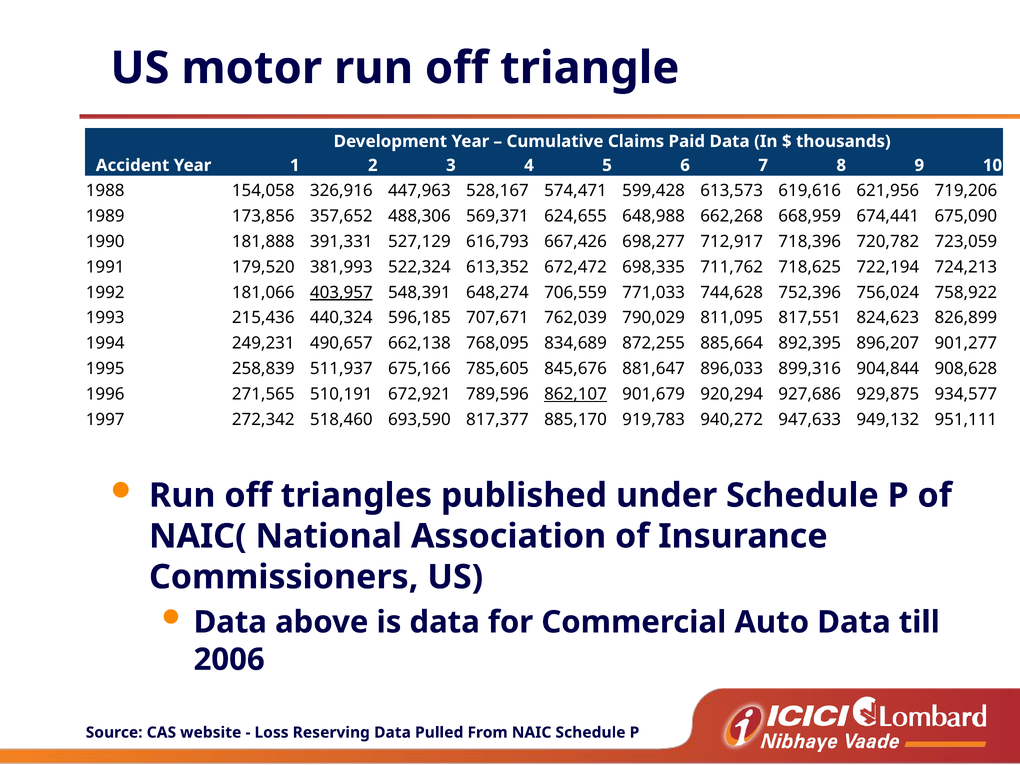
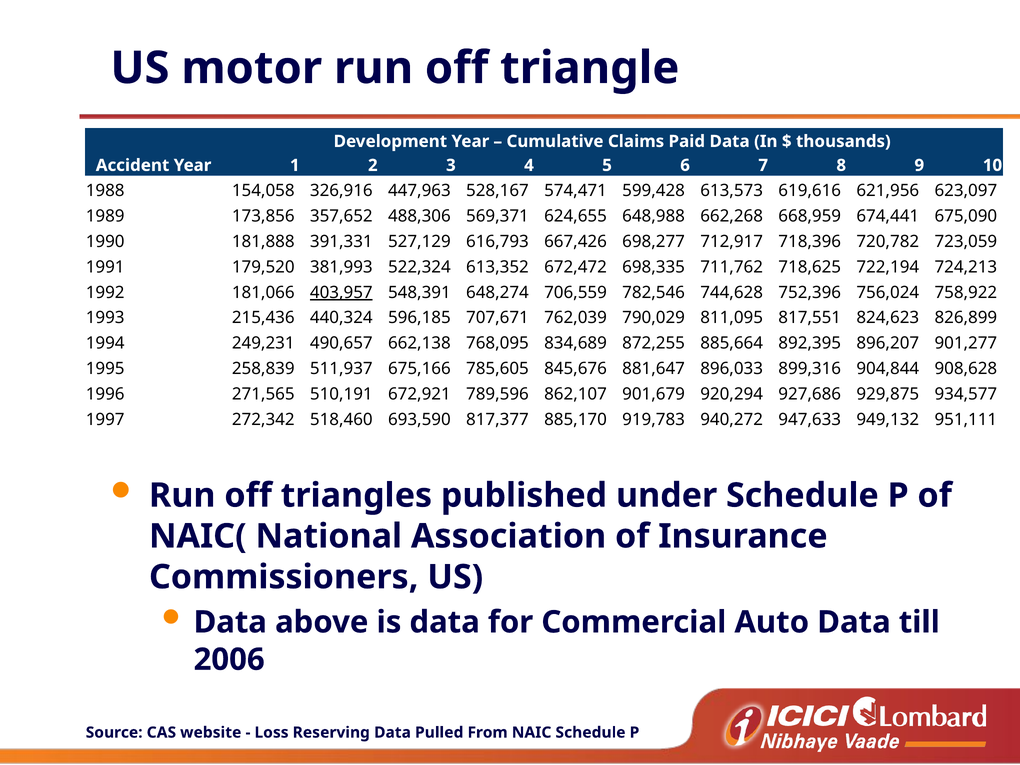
719,206: 719,206 -> 623,097
771,033: 771,033 -> 782,546
862,107 underline: present -> none
